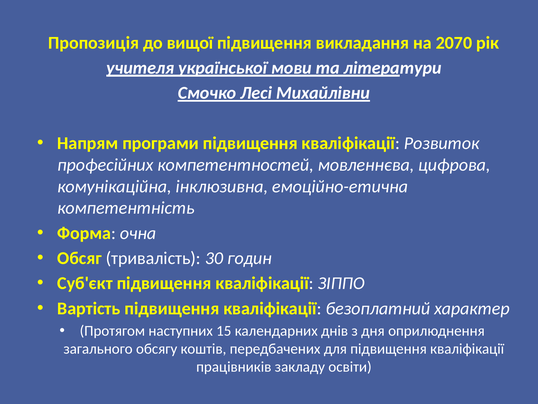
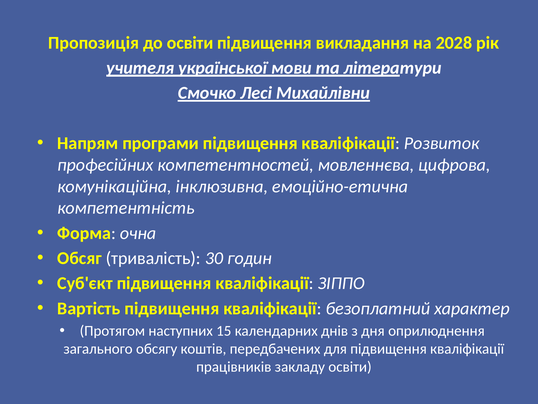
до вищої: вищої -> освіти
2070: 2070 -> 2028
